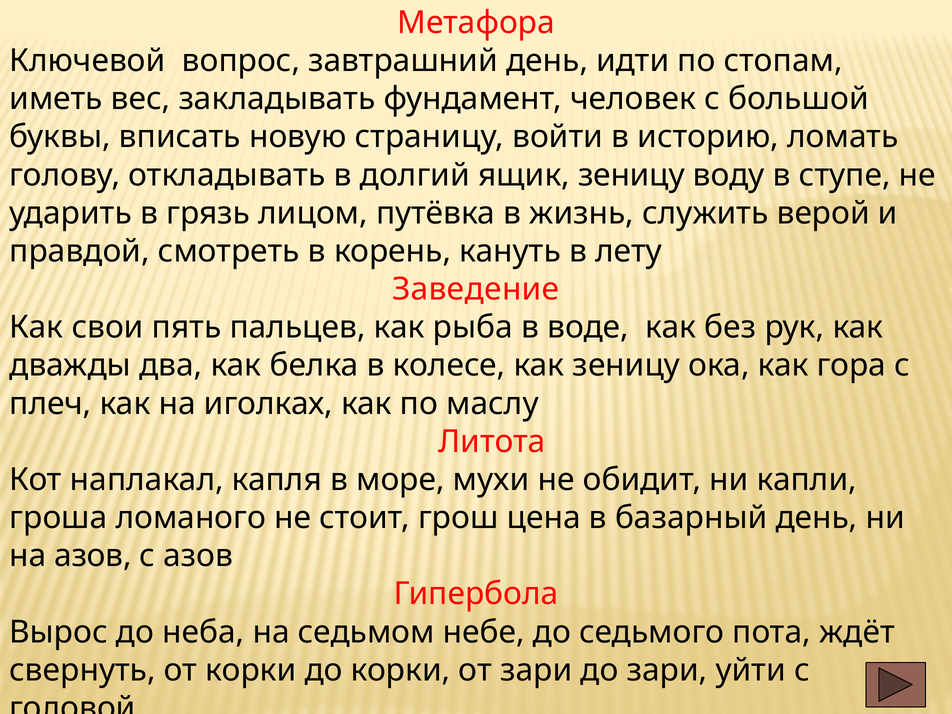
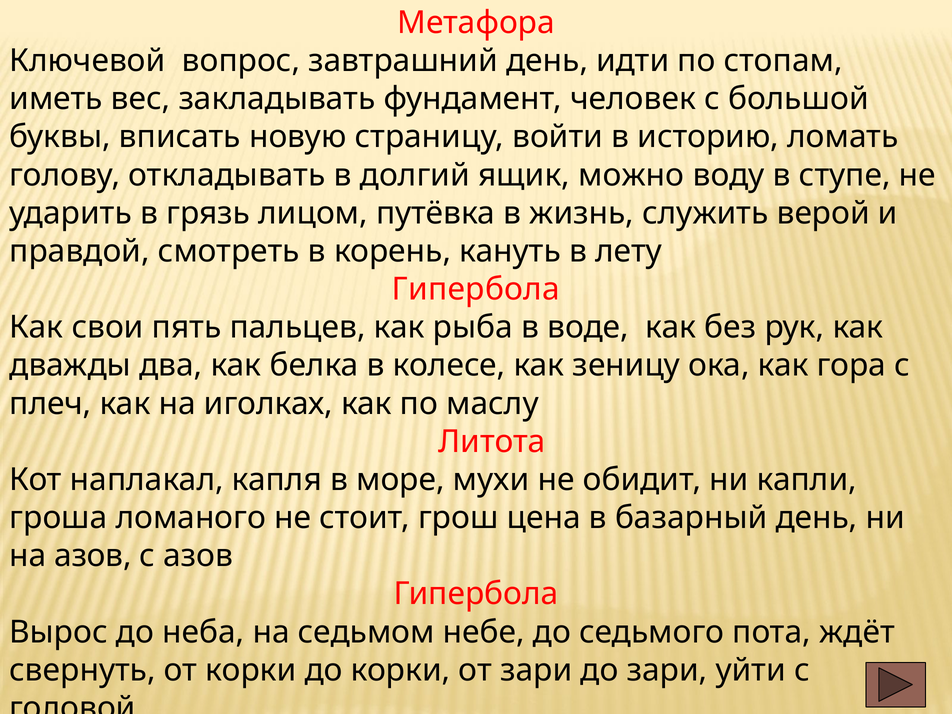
ящик зеницу: зеницу -> можно
Заведение at (476, 289): Заведение -> Гипербола
